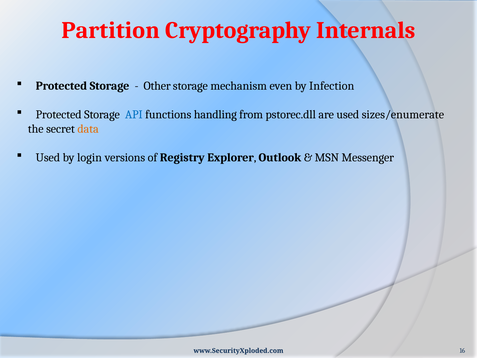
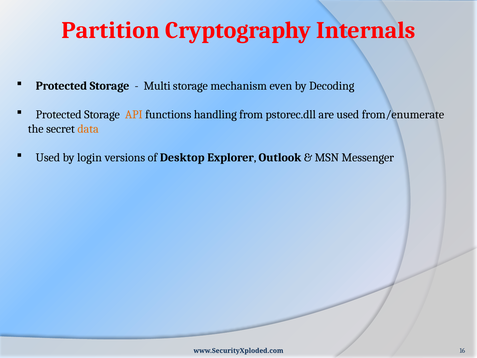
Other: Other -> Multi
Infection: Infection -> Decoding
API colour: blue -> orange
sizes/enumerate: sizes/enumerate -> from/enumerate
Registry: Registry -> Desktop
